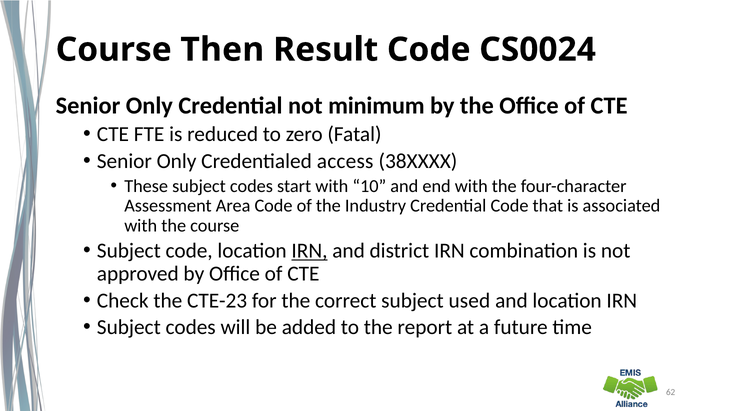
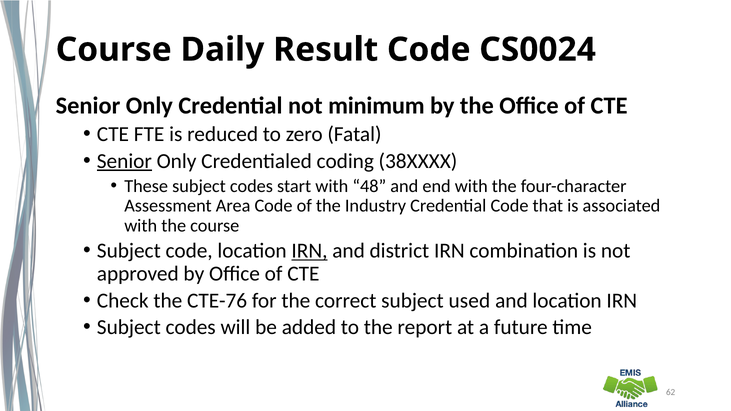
Then: Then -> Daily
Senior at (124, 161) underline: none -> present
access: access -> coding
10: 10 -> 48
CTE-23: CTE-23 -> CTE-76
